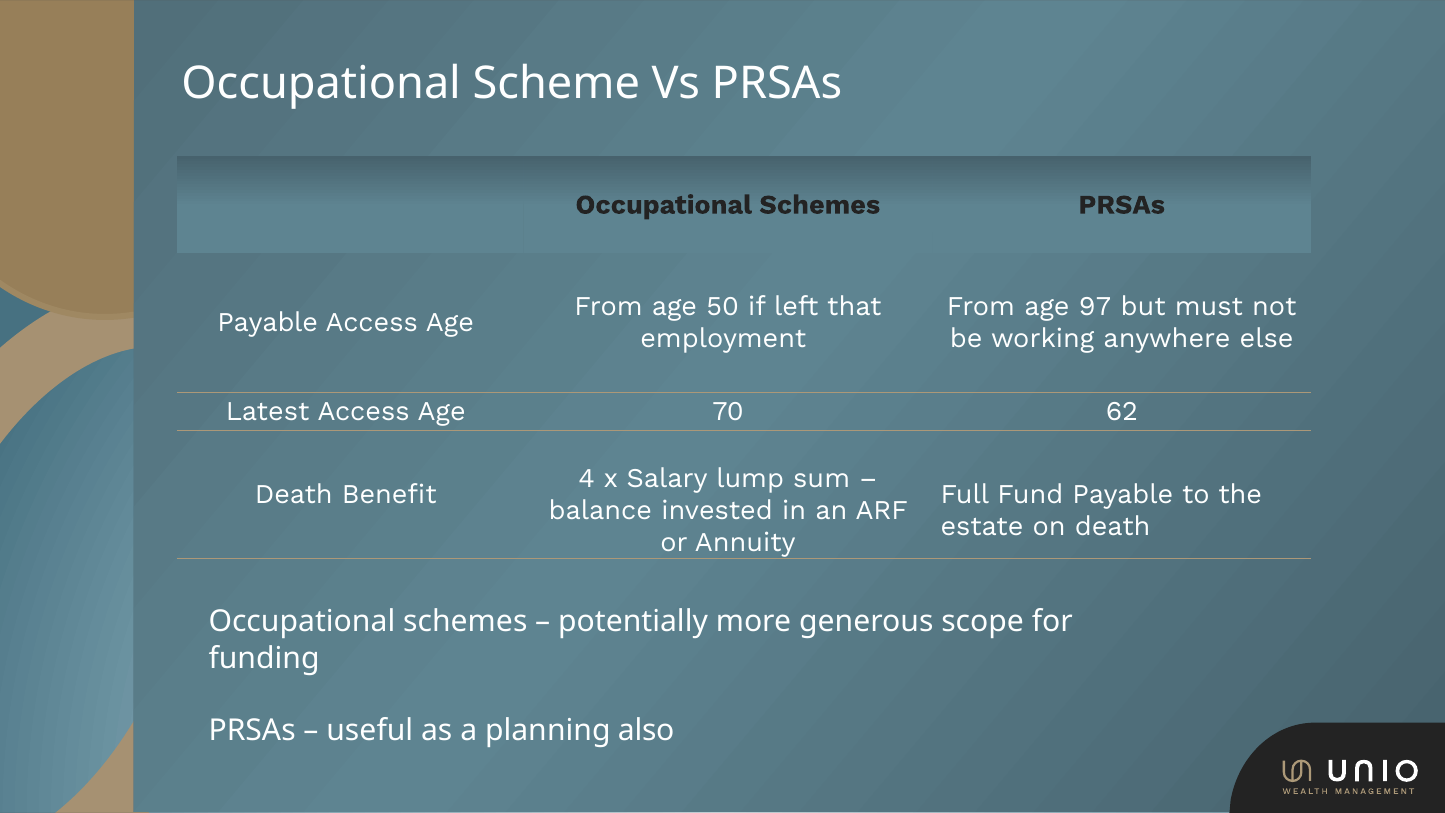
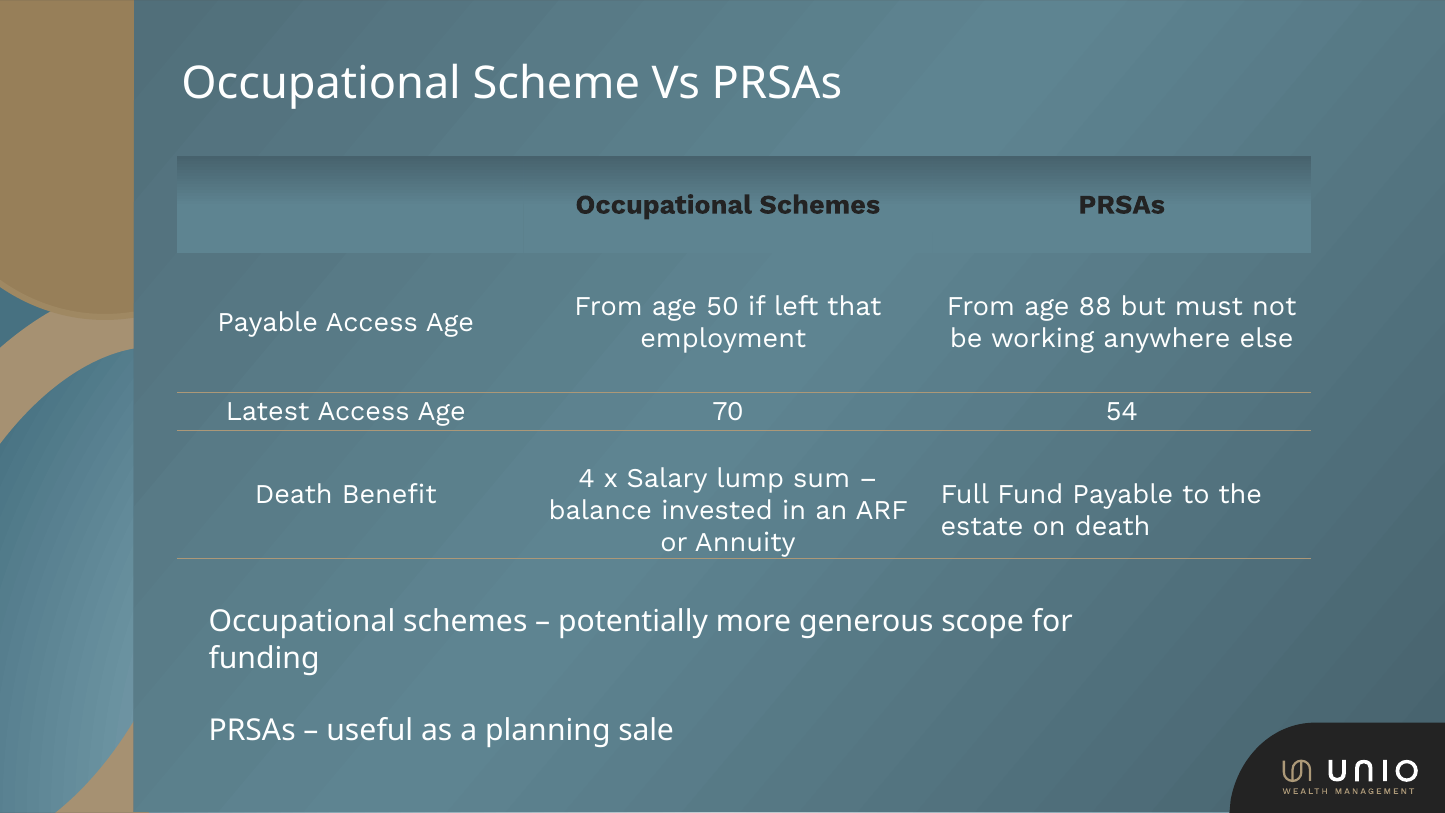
97: 97 -> 88
62: 62 -> 54
also: also -> sale
